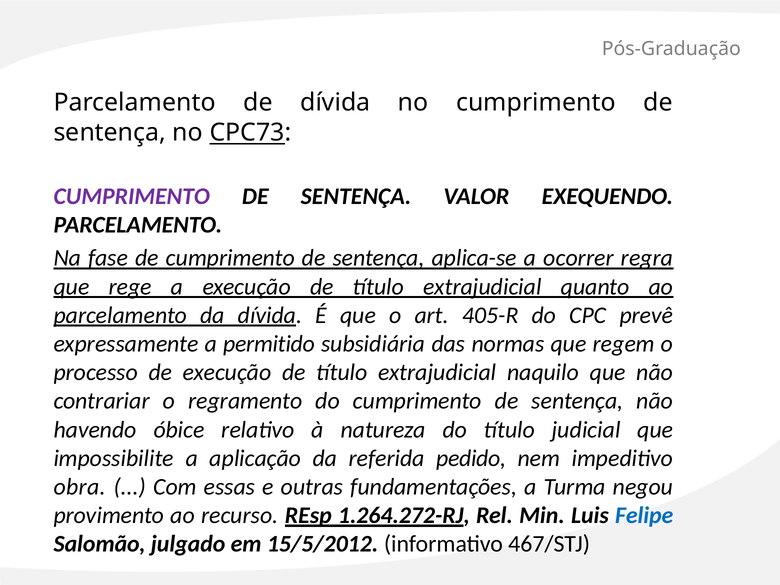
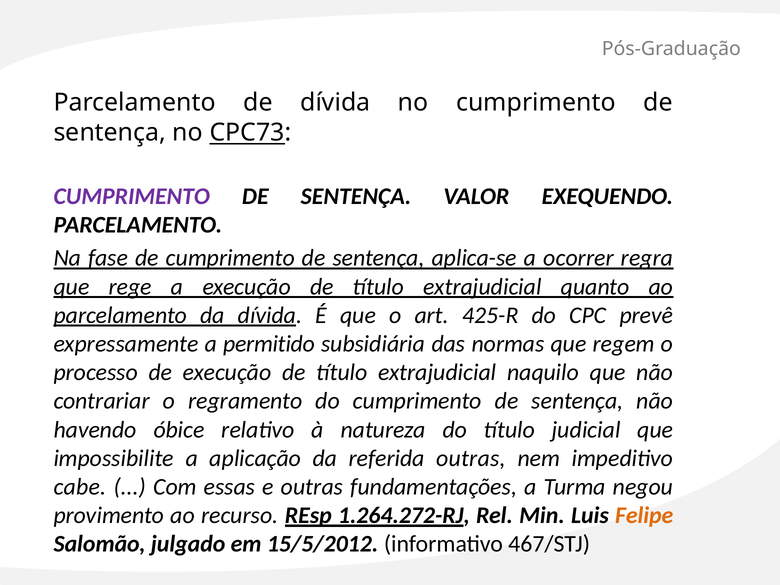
405-R: 405-R -> 425-R
referida pedido: pedido -> outras
obra: obra -> cabe
Felipe colour: blue -> orange
